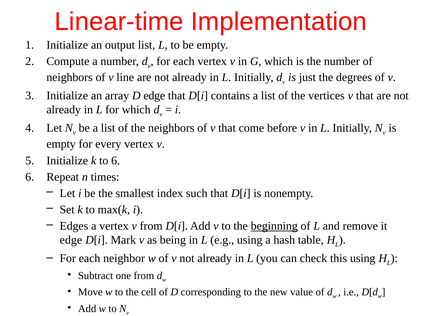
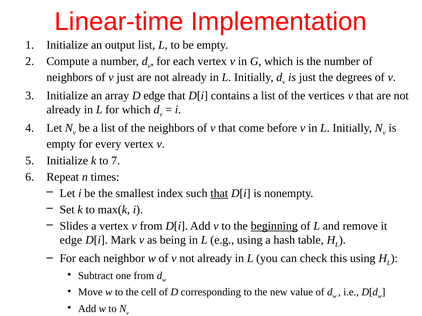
v line: line -> just
to 6: 6 -> 7
that at (219, 194) underline: none -> present
Edges: Edges -> Slides
